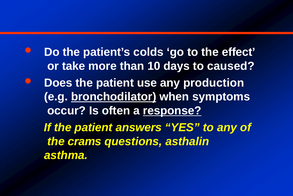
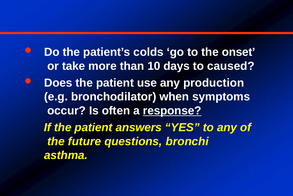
effect: effect -> onset
bronchodilator underline: present -> none
crams: crams -> future
asthalin: asthalin -> bronchi
